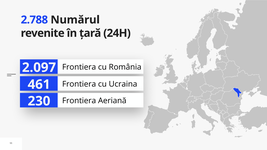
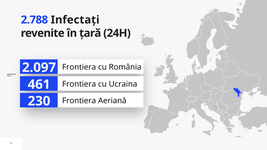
Numărul: Numărul -> Infectați
